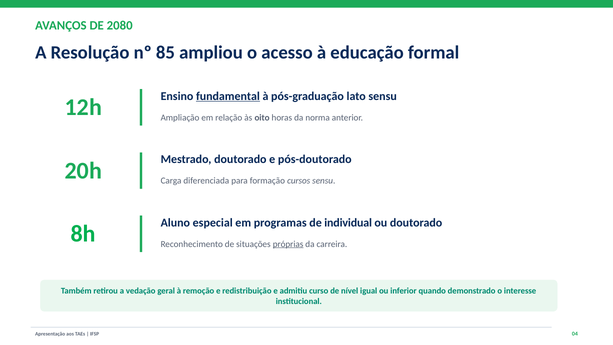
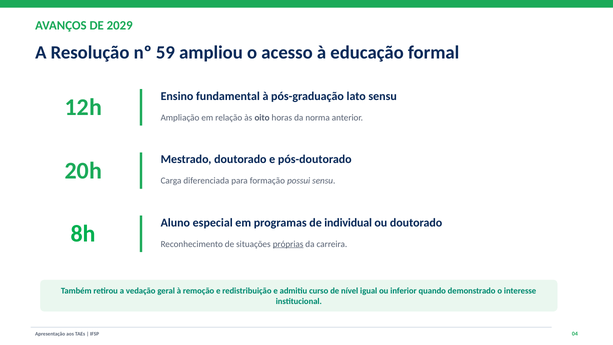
2080: 2080 -> 2029
85: 85 -> 59
fundamental underline: present -> none
cursos: cursos -> possui
